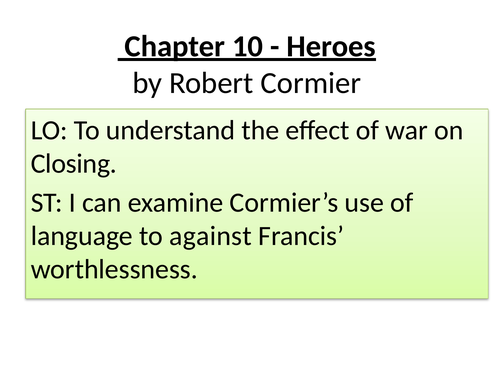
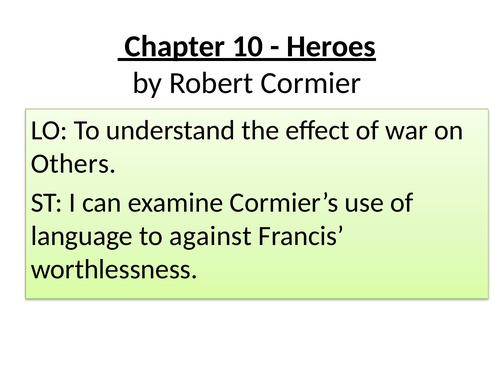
Closing: Closing -> Others
